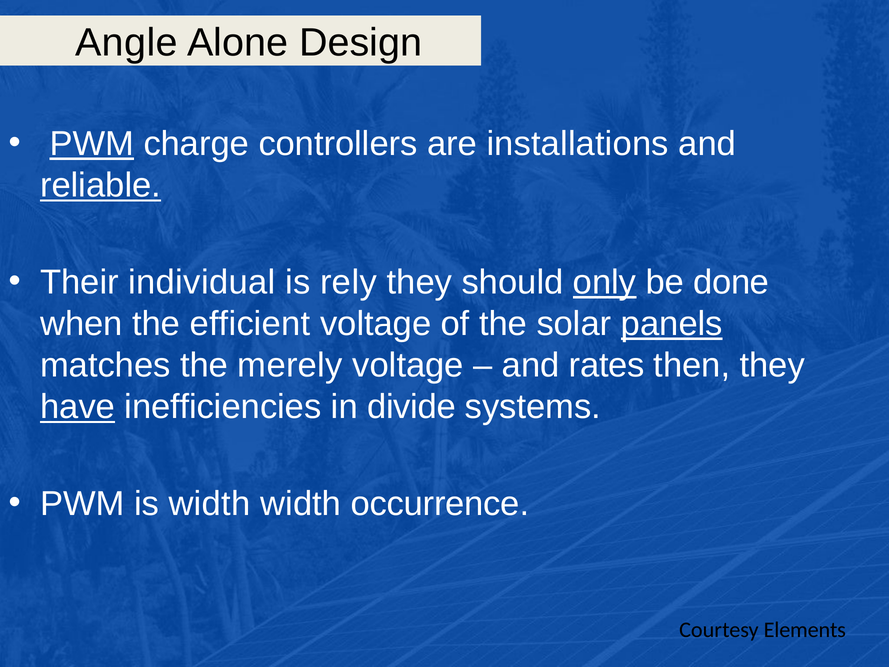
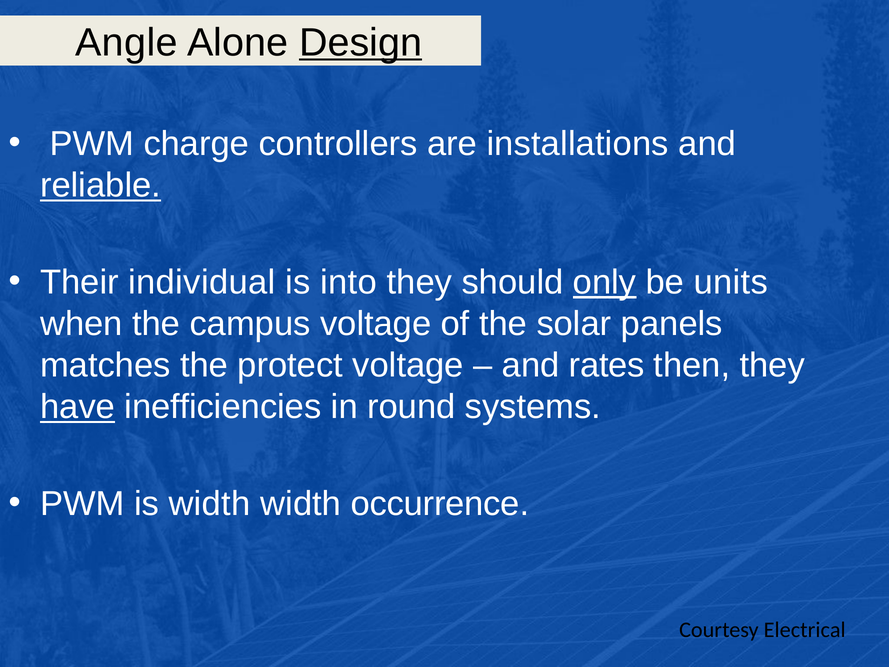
Design underline: none -> present
PWM at (92, 144) underline: present -> none
rely: rely -> into
done: done -> units
efficient: efficient -> campus
panels underline: present -> none
merely: merely -> protect
divide: divide -> round
Elements: Elements -> Electrical
